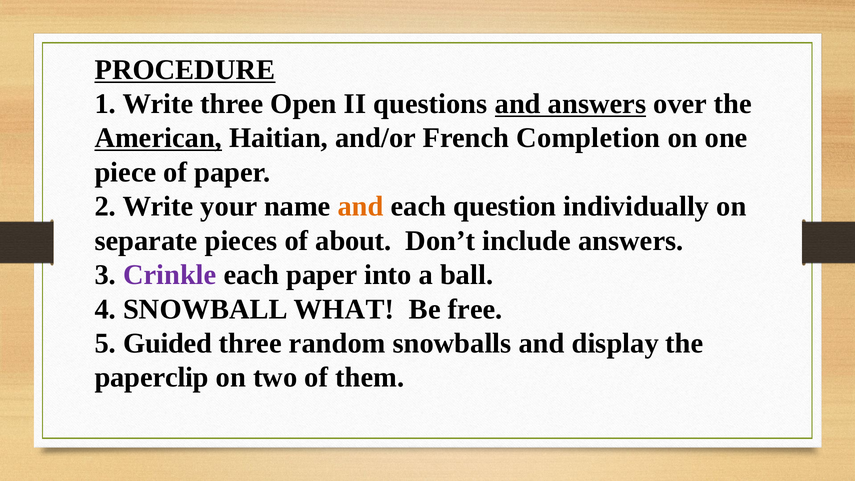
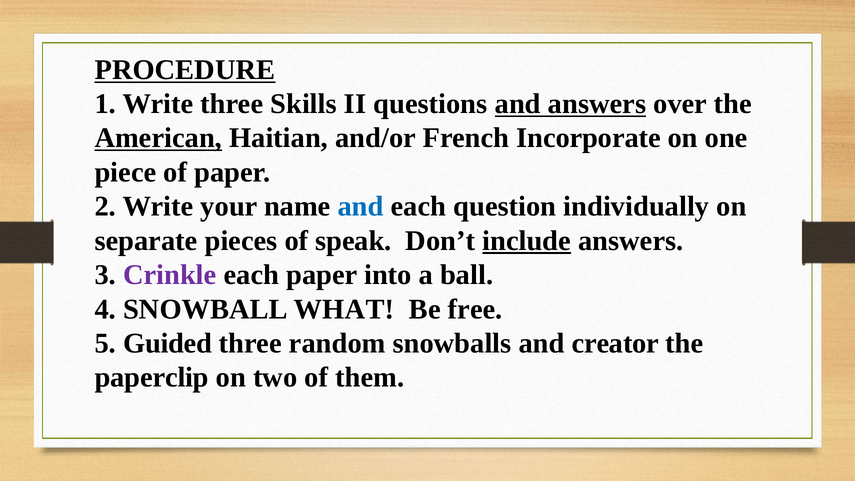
Open: Open -> Skills
Completion: Completion -> Incorporate
and at (361, 206) colour: orange -> blue
about: about -> speak
include underline: none -> present
display: display -> creator
